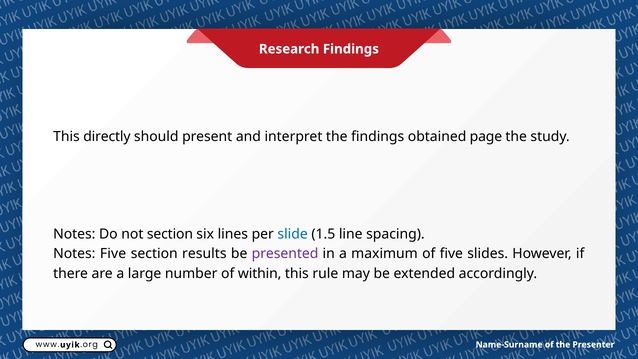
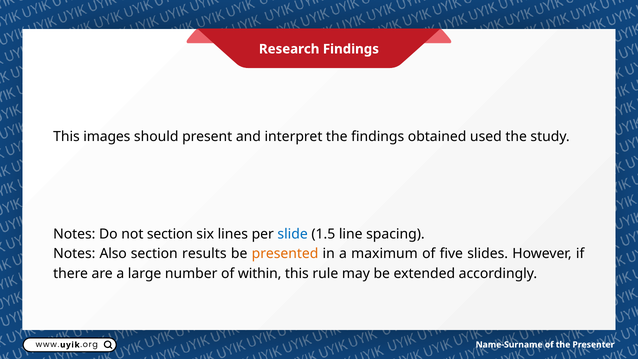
directly: directly -> images
page: page -> used
Notes Five: Five -> Also
presented colour: purple -> orange
